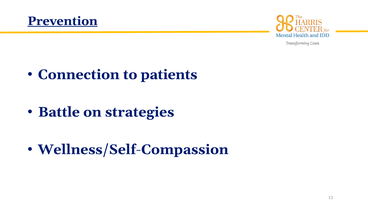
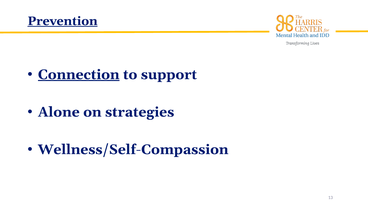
Connection underline: none -> present
patients: patients -> support
Battle: Battle -> Alone
